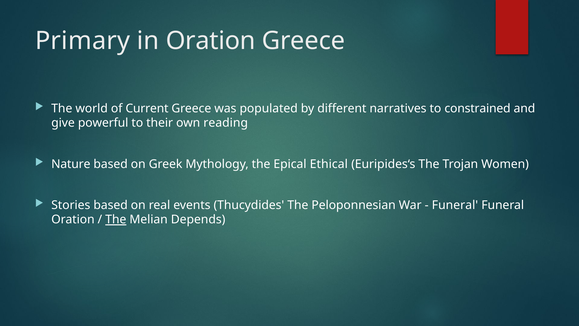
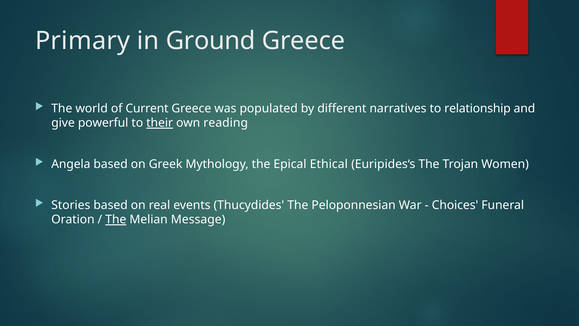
in Oration: Oration -> Ground
constrained: constrained -> relationship
their underline: none -> present
Nature: Nature -> Angela
Funeral at (455, 205): Funeral -> Choices
Depends: Depends -> Message
